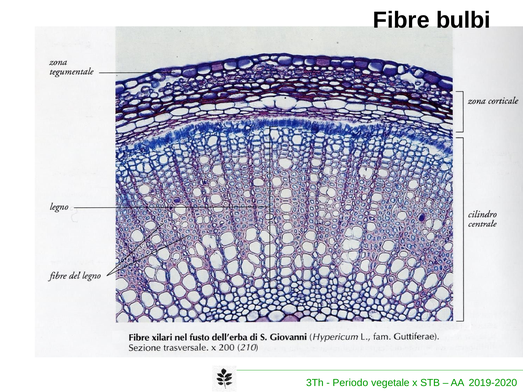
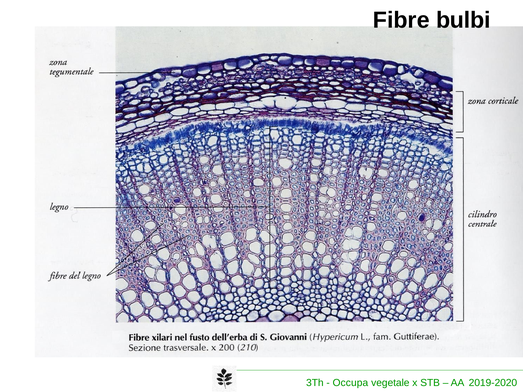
Periodo: Periodo -> Occupa
